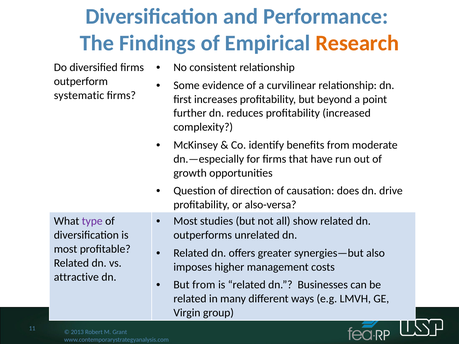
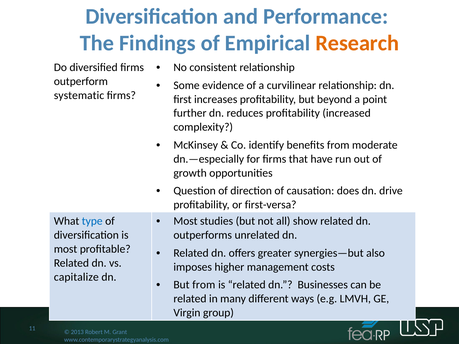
also-versa: also-versa -> first-versa
type colour: purple -> blue
attractive: attractive -> capitalize
